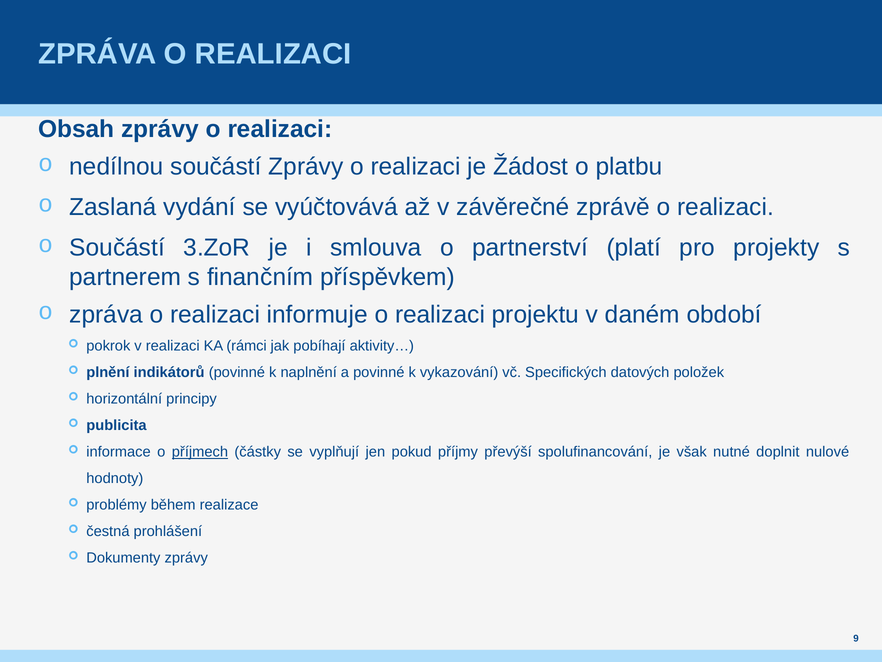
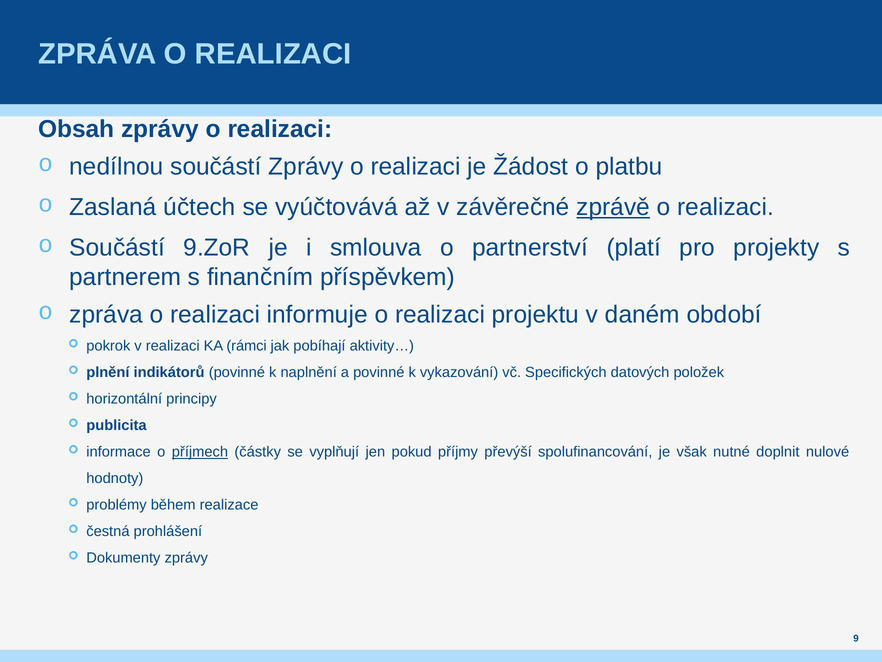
vydání: vydání -> účtech
zprávě underline: none -> present
3.ZoR: 3.ZoR -> 9.ZoR
